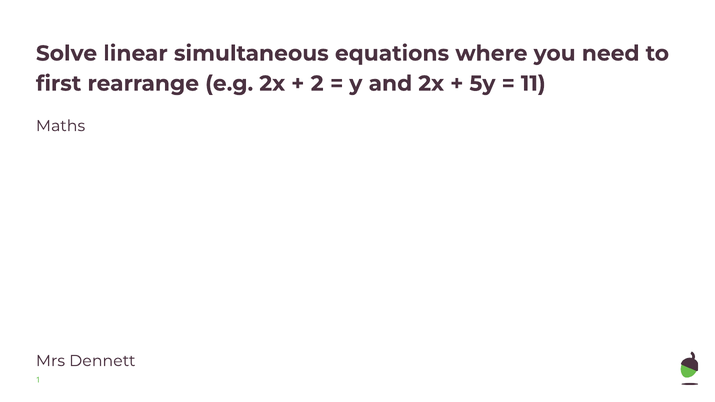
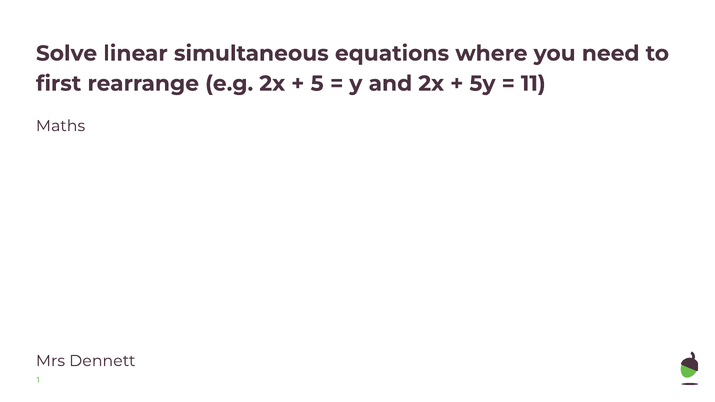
2: 2 -> 5
